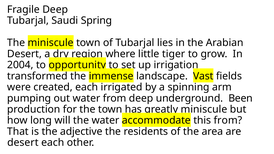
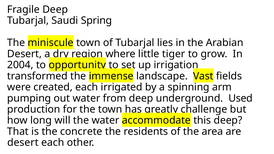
Been: Been -> Used
miniscule at (204, 109): miniscule -> challenge
this from: from -> deep
adjective: adjective -> concrete
